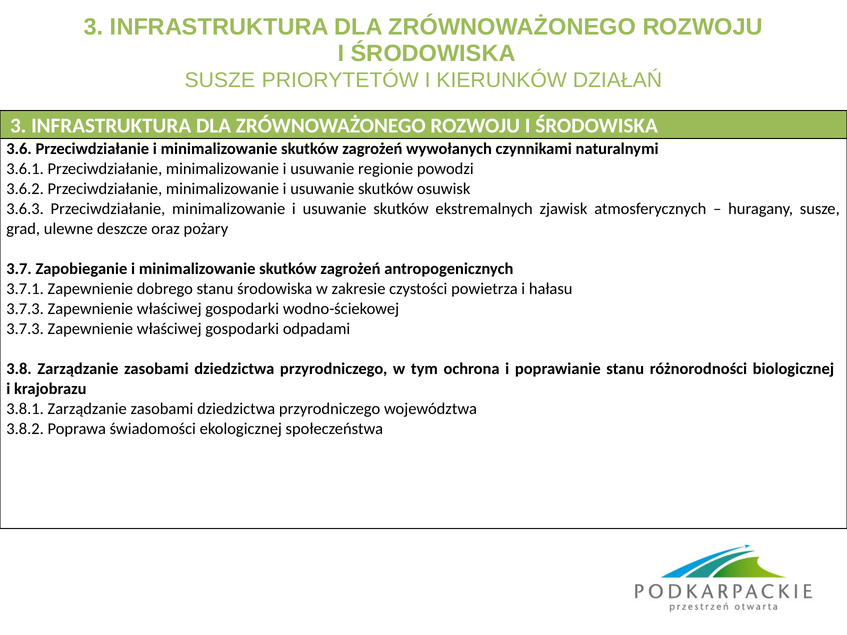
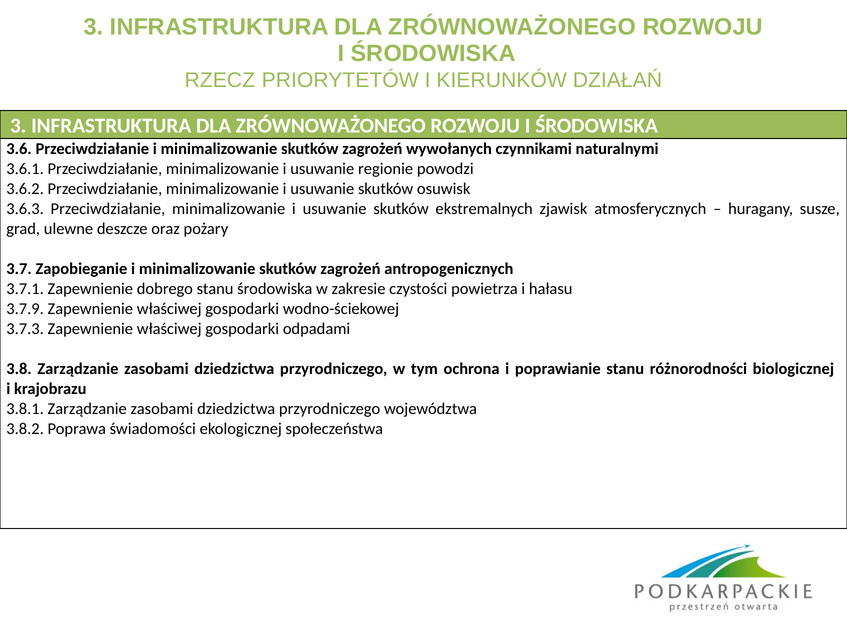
SUSZE at (220, 80): SUSZE -> RZECZ
3.7.3 at (25, 309): 3.7.3 -> 3.7.9
